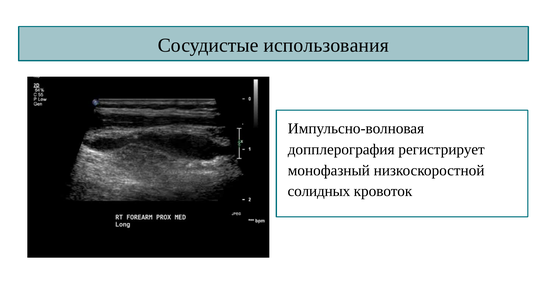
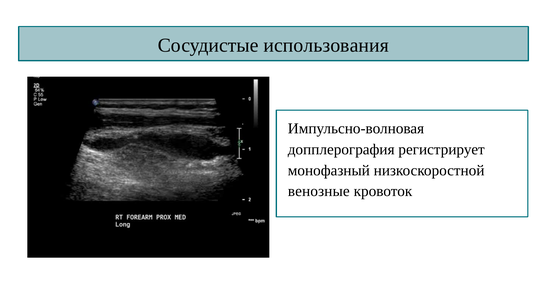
солидных: солидных -> венозные
